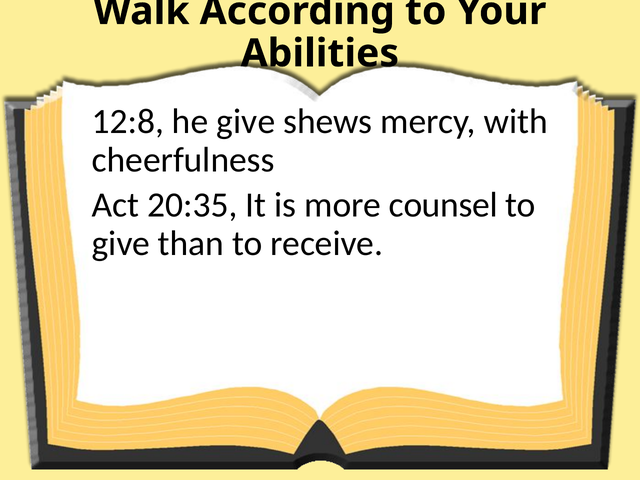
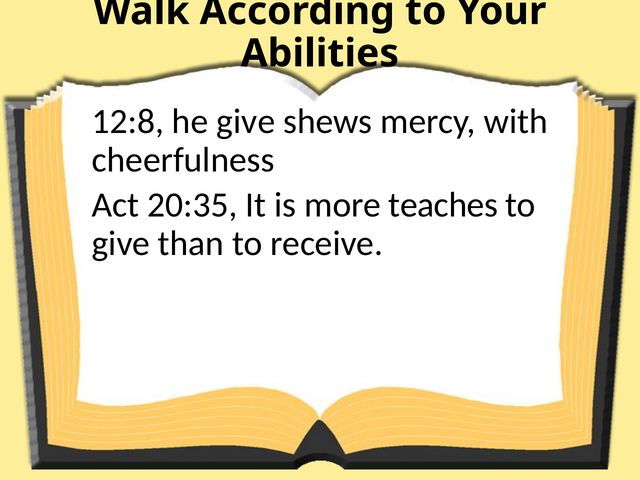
counsel: counsel -> teaches
